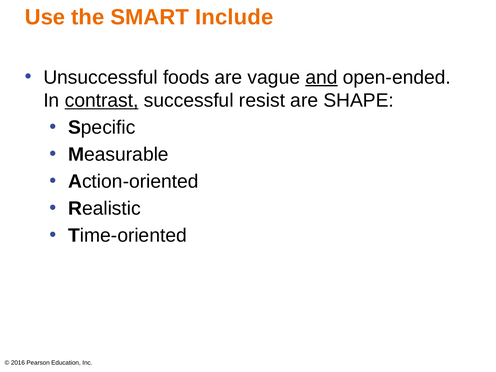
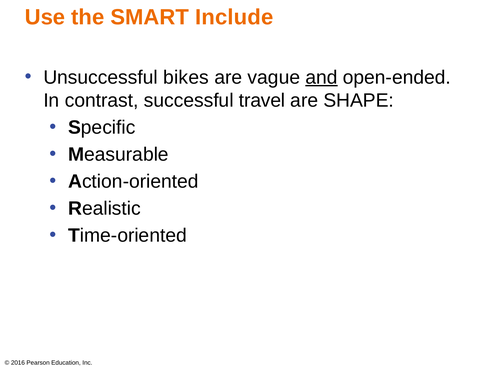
foods: foods -> bikes
contrast underline: present -> none
resist: resist -> travel
